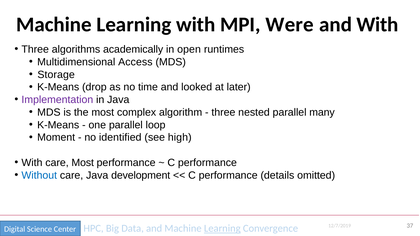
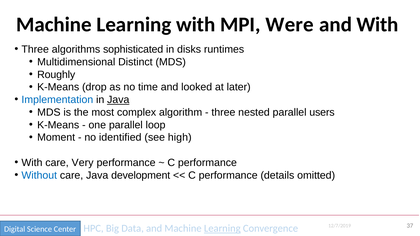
academically: academically -> sophisticated
open: open -> disks
Access: Access -> Distinct
Storage: Storage -> Roughly
Implementation colour: purple -> blue
Java at (118, 100) underline: none -> present
many: many -> users
care Most: Most -> Very
